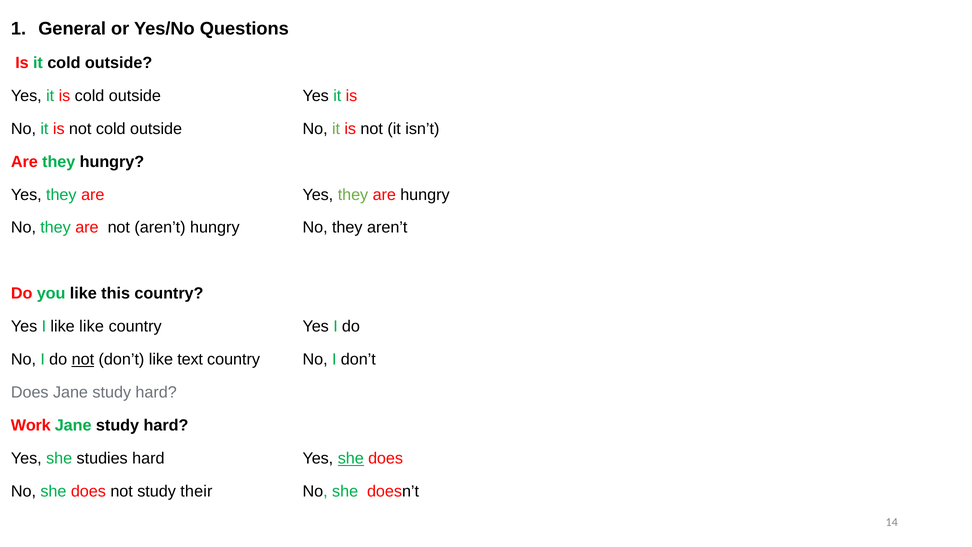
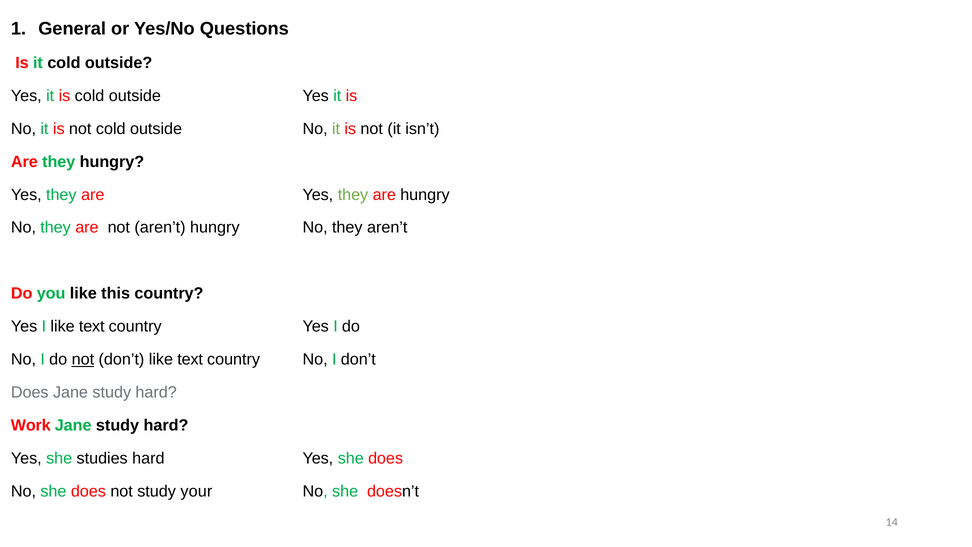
I like like: like -> text
she at (351, 458) underline: present -> none
their: their -> your
